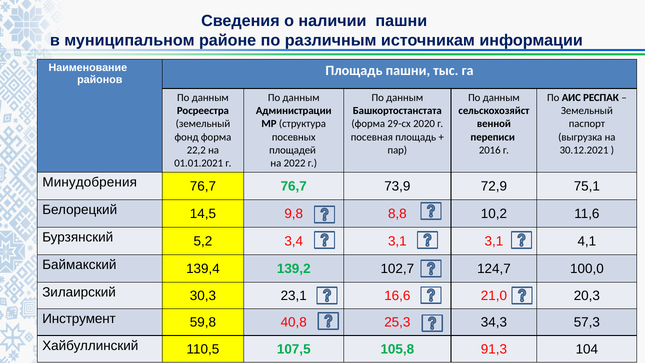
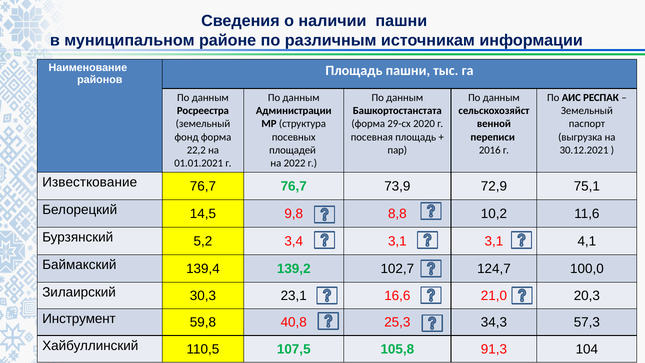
Минудобрения: Минудобрения -> Известкование
